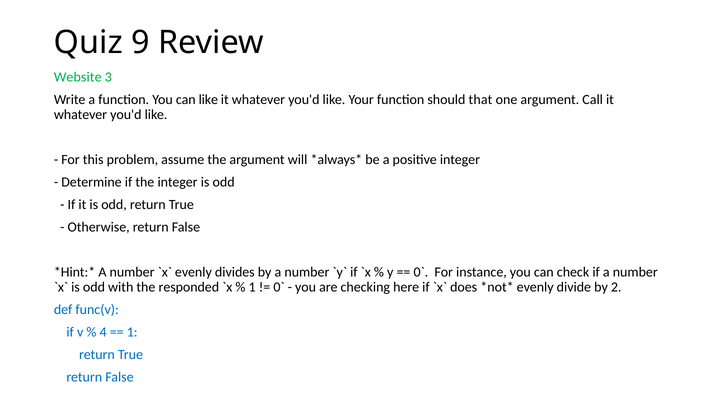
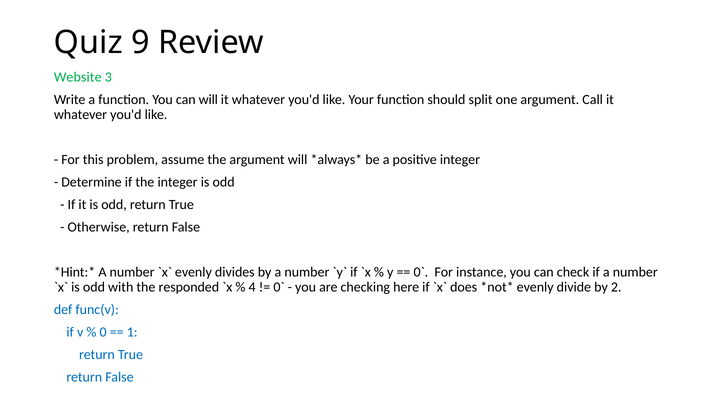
can like: like -> will
that: that -> split
1 at (252, 287): 1 -> 4
4: 4 -> 0
